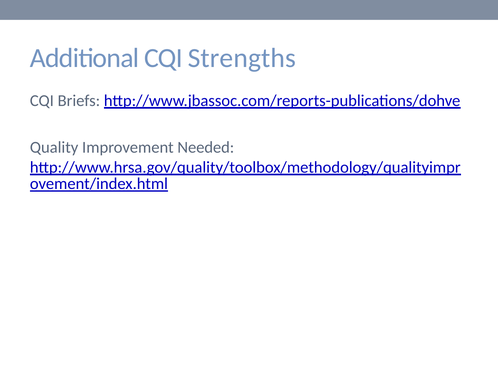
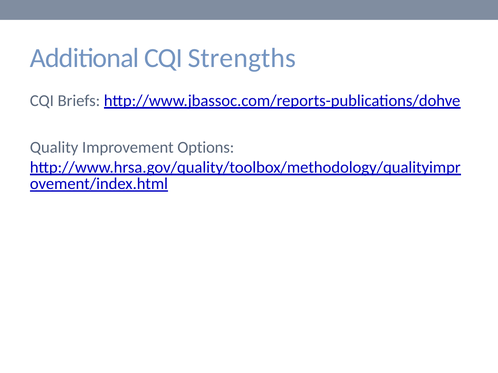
Needed: Needed -> Options
